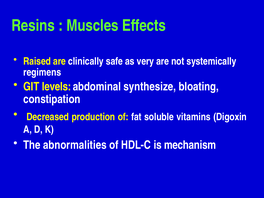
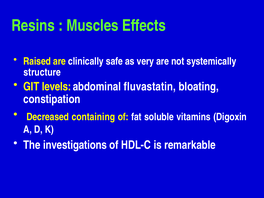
regimens: regimens -> structure
synthesize: synthesize -> fluvastatin
production: production -> containing
abnormalities: abnormalities -> investigations
mechanism: mechanism -> remarkable
